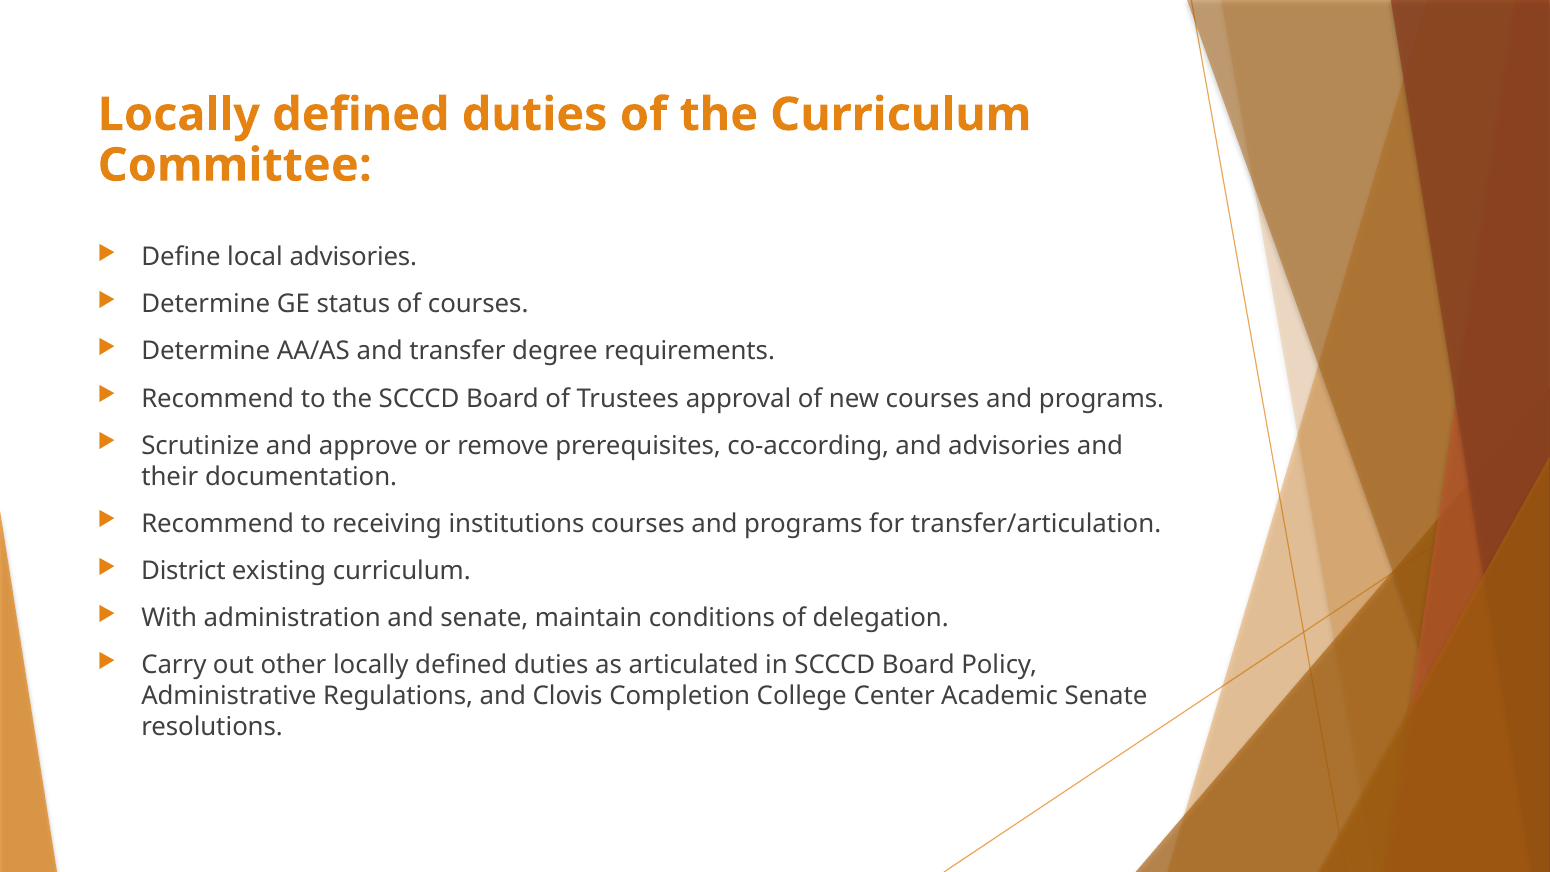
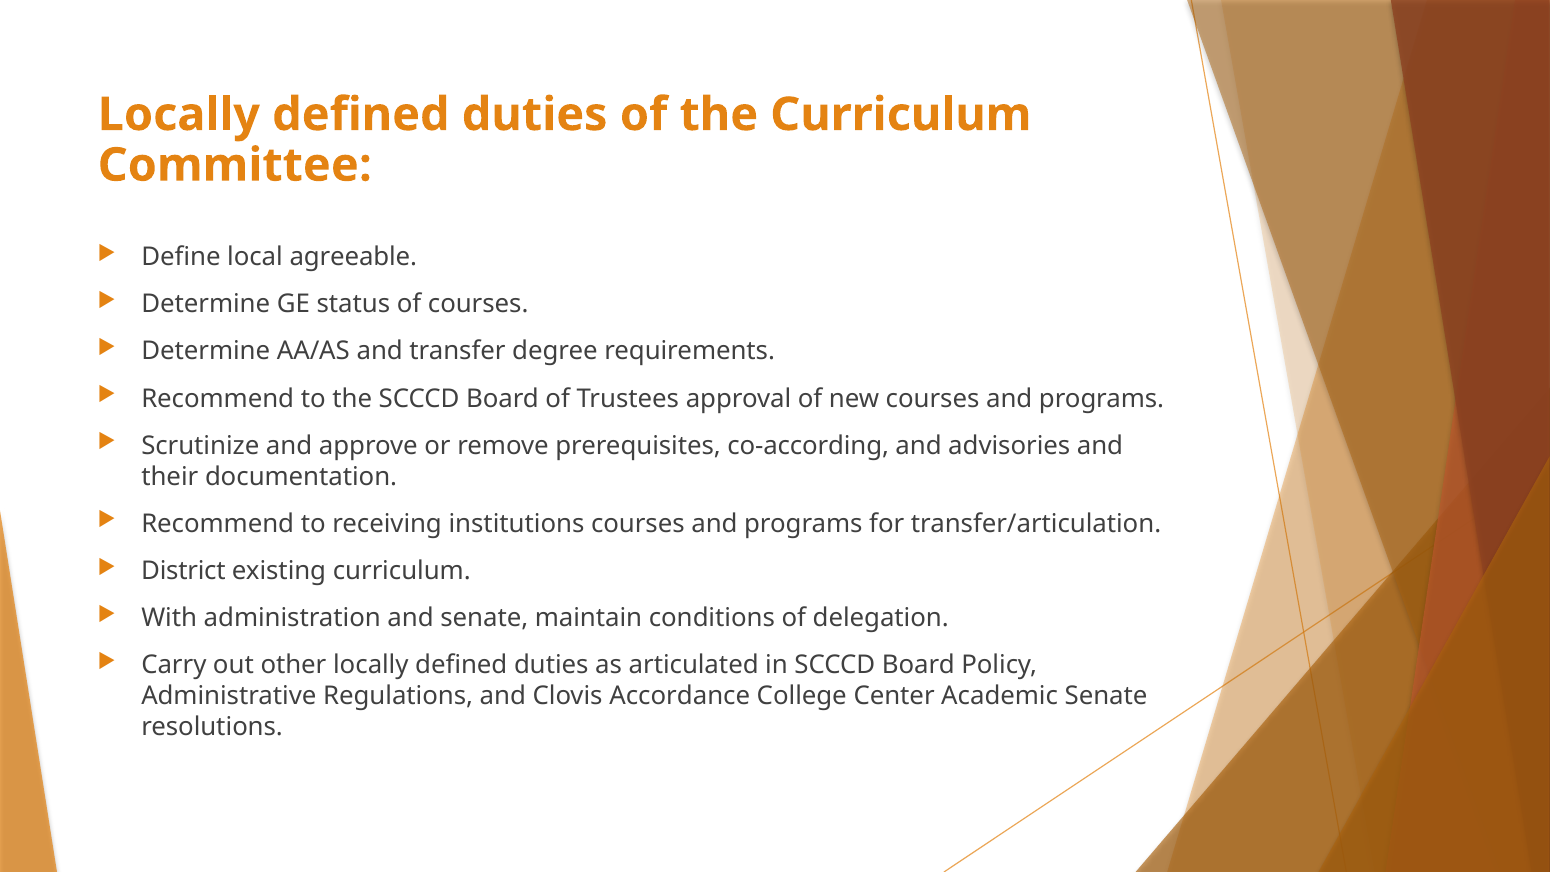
local advisories: advisories -> agreeable
Completion: Completion -> Accordance
